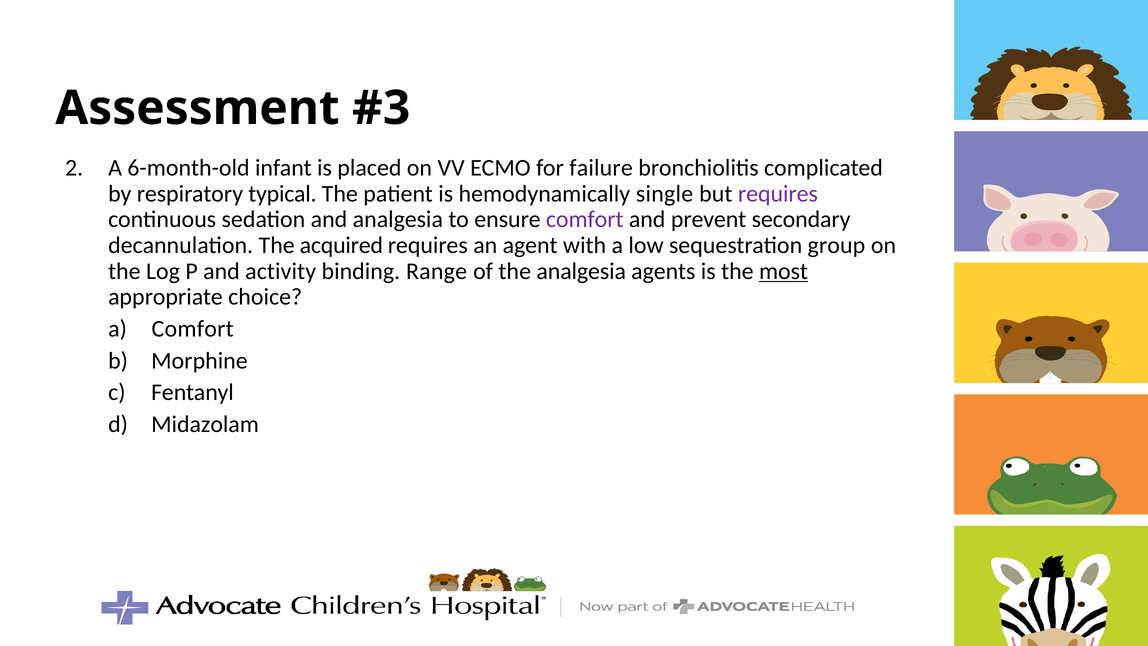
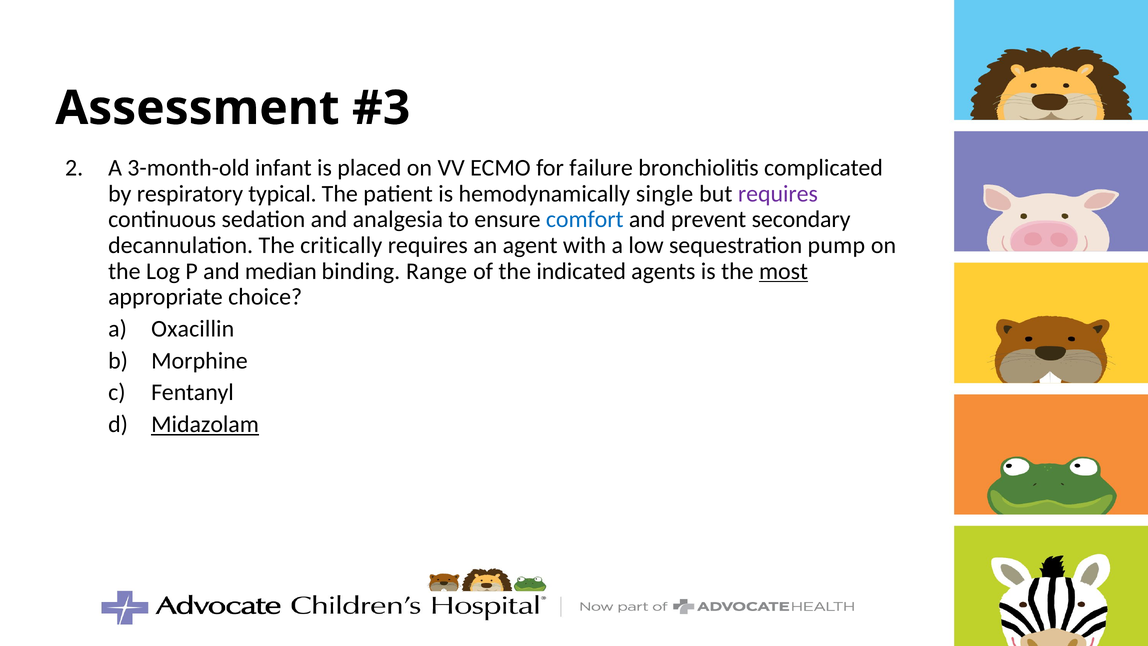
6-month-old: 6-month-old -> 3-month-old
comfort at (585, 219) colour: purple -> blue
acquired: acquired -> critically
group: group -> pump
activity: activity -> median
the analgesia: analgesia -> indicated
a Comfort: Comfort -> Oxacillin
Midazolam underline: none -> present
